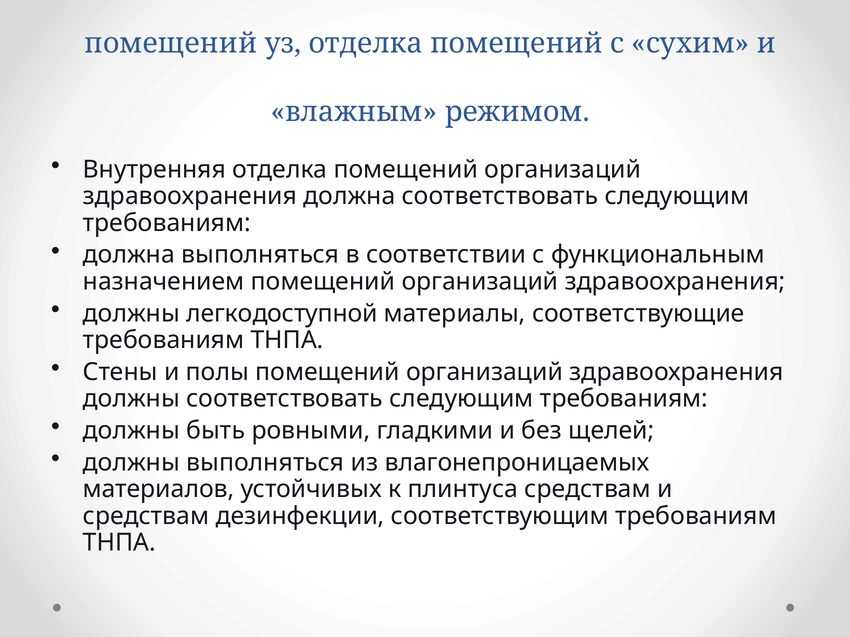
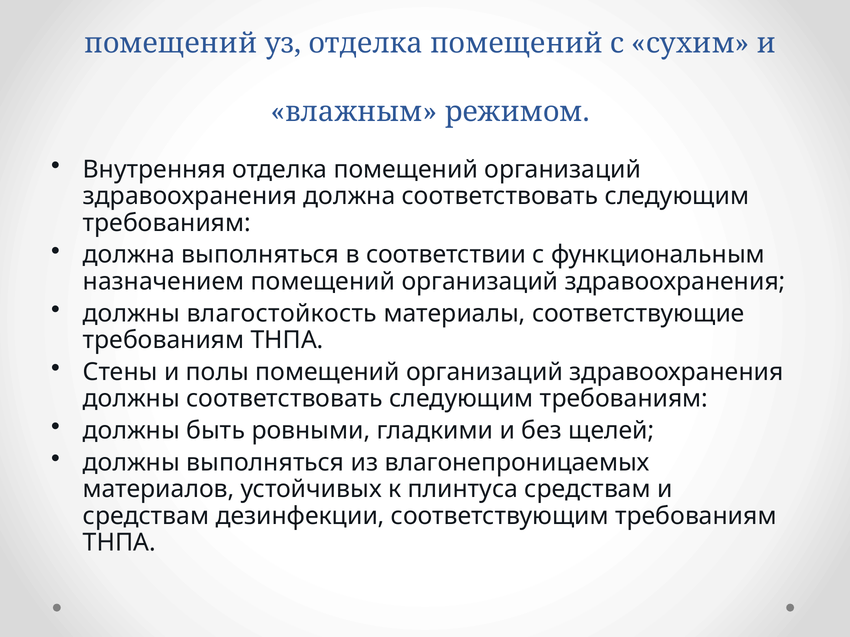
легкодоступной: легкодоступной -> влагостойкость
